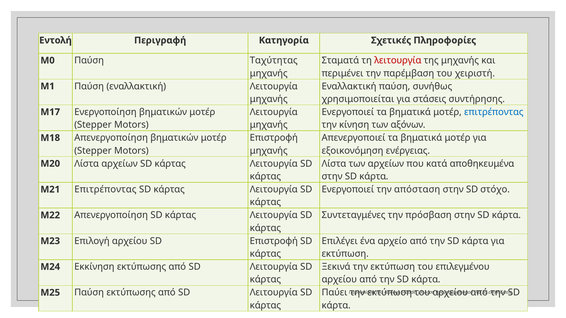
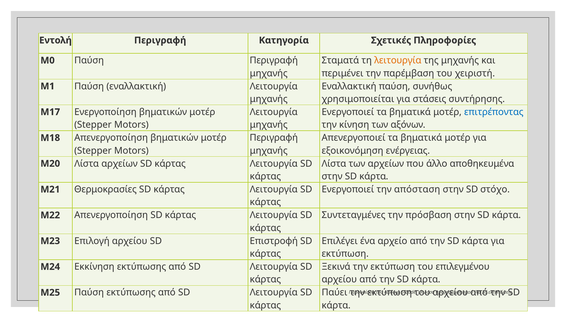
λειτουργία at (398, 61) colour: red -> orange
Παύση Ταχύτητας: Ταχύτητας -> Περιγραφή
Επιστροφή at (274, 138): Επιστροφή -> Περιγραφή
κατά: κατά -> άλλο
M21 Επιτρέποντας: Επιτρέποντας -> Θερμοκρασίες
